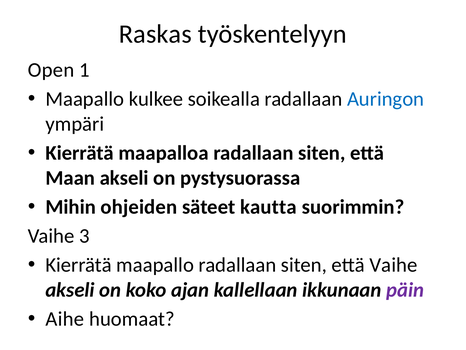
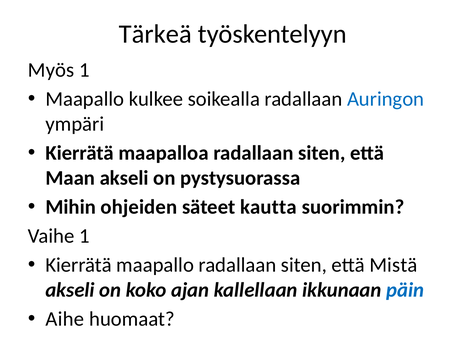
Raskas: Raskas -> Tärkeä
Open: Open -> Myös
Vaihe 3: 3 -> 1
että Vaihe: Vaihe -> Mistä
päin colour: purple -> blue
